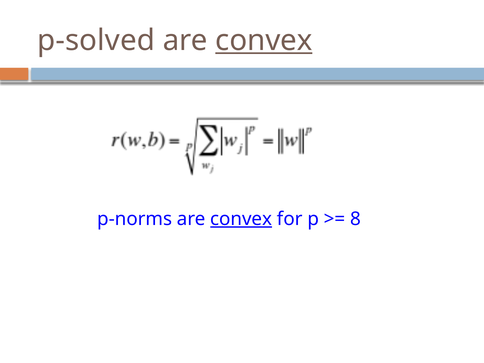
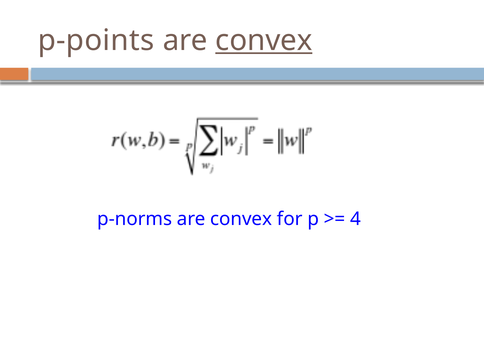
p-solved: p-solved -> p-points
convex at (241, 219) underline: present -> none
8: 8 -> 4
